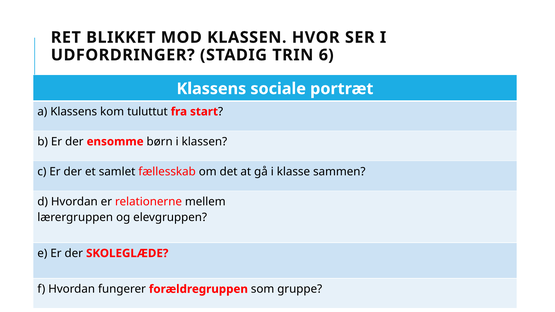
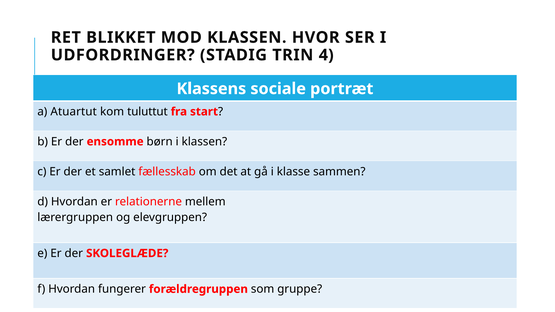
6: 6 -> 4
a Klassens: Klassens -> Atuartut
